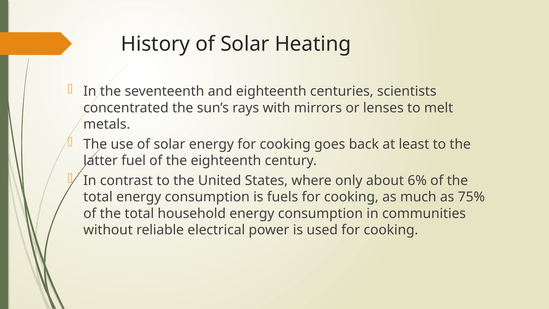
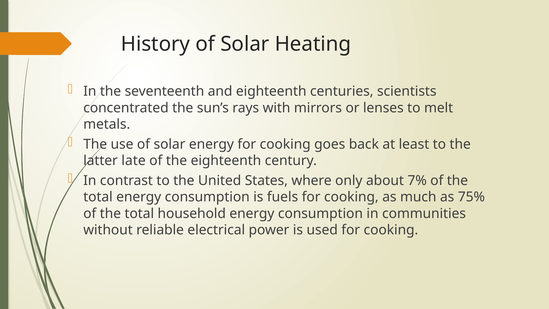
fuel: fuel -> late
6%: 6% -> 7%
